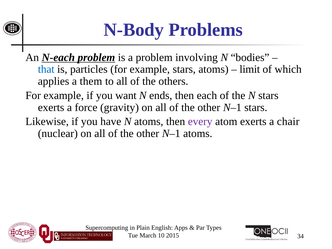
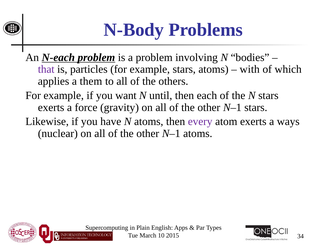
that colour: blue -> purple
limit: limit -> with
ends: ends -> until
chair: chair -> ways
